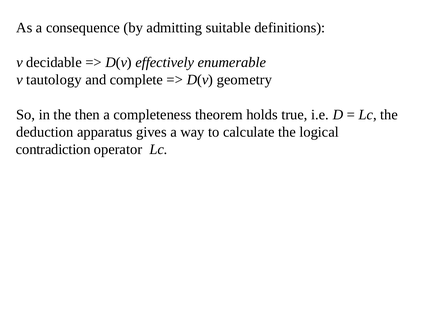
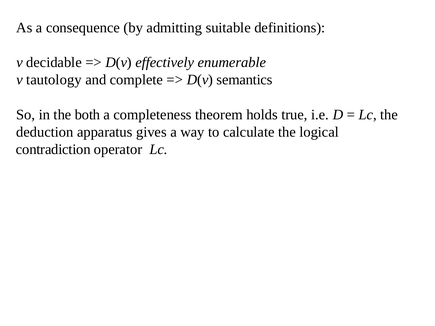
geometry: geometry -> semantics
then: then -> both
